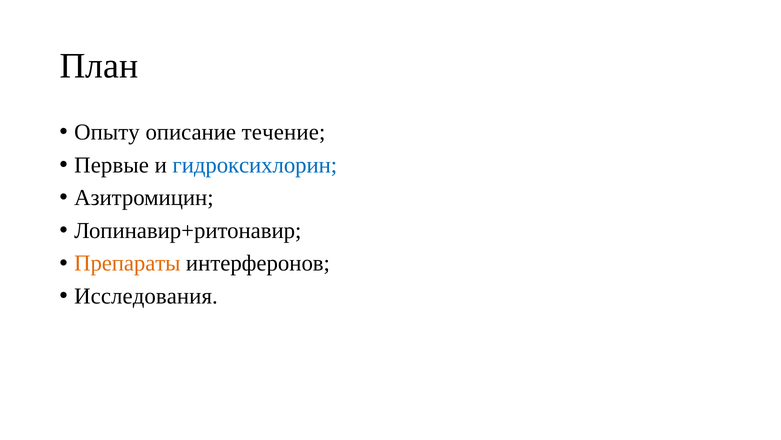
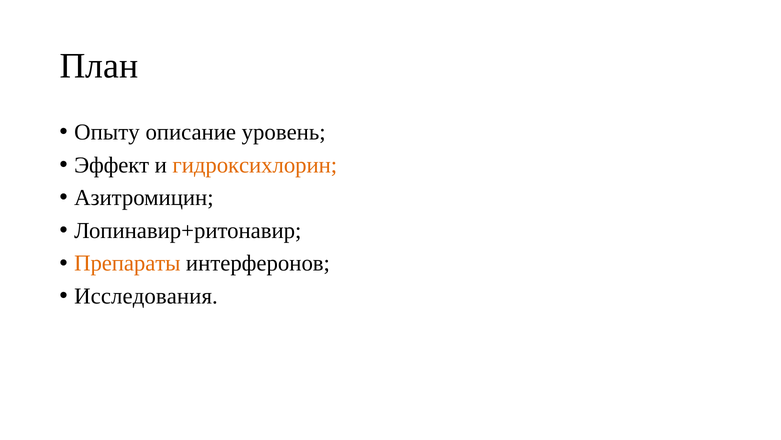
течение: течение -> уровень
Первые: Первые -> Эффект
гидроксихлорин colour: blue -> orange
